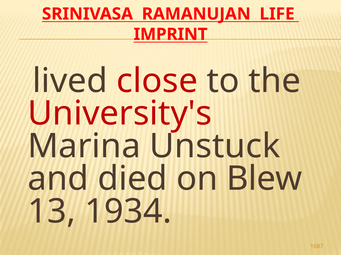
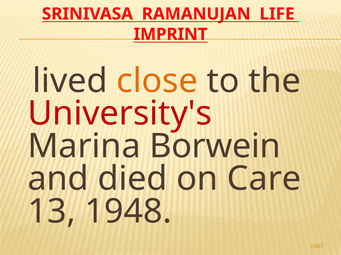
close colour: red -> orange
Unstuck: Unstuck -> Borwein
Blew: Blew -> Care
1934: 1934 -> 1948
